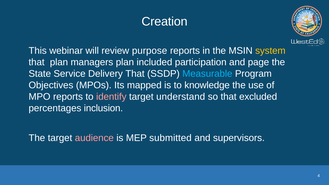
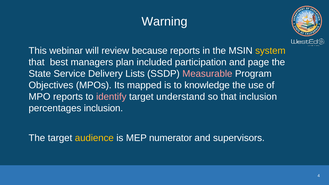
Creation: Creation -> Warning
purpose: purpose -> because
that plan: plan -> best
Delivery That: That -> Lists
Measurable colour: light blue -> pink
that excluded: excluded -> inclusion
audience colour: pink -> yellow
submitted: submitted -> numerator
